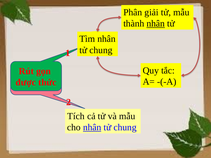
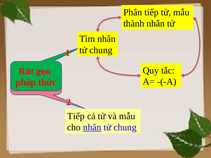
Phân giải: giải -> tiếp
nhân at (156, 24) underline: present -> none
được: được -> pháp
Tích at (76, 116): Tích -> Tiếp
